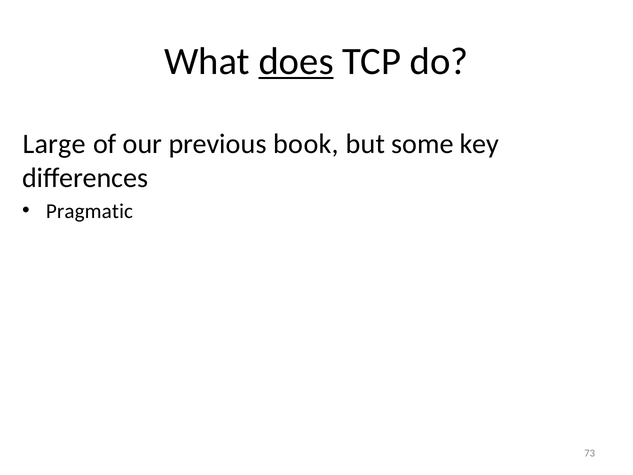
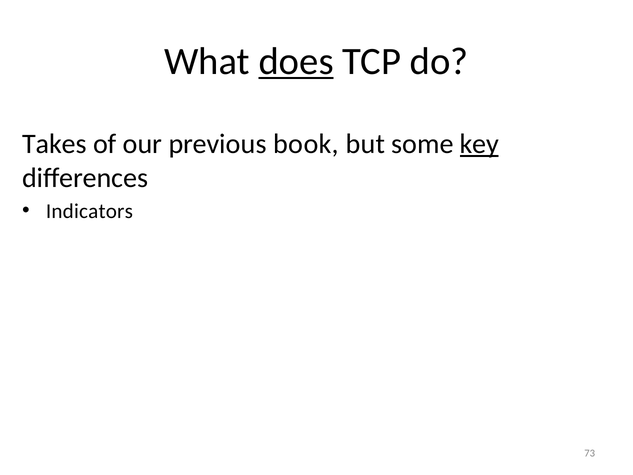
Large: Large -> Takes
key underline: none -> present
Pragmatic: Pragmatic -> Indicators
